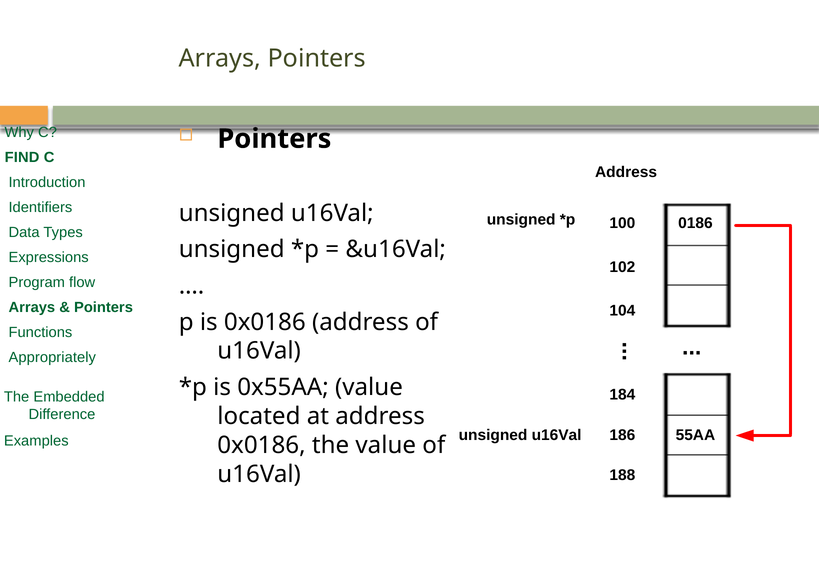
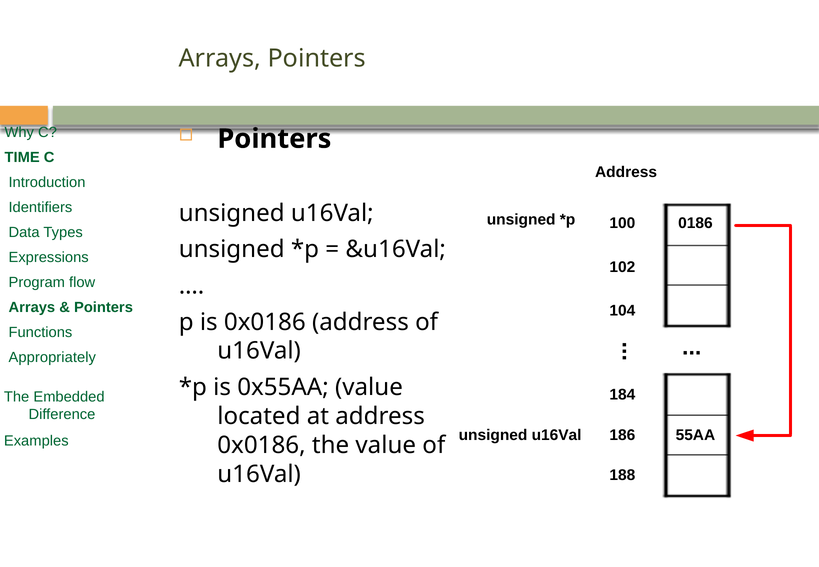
FIND: FIND -> TIME
